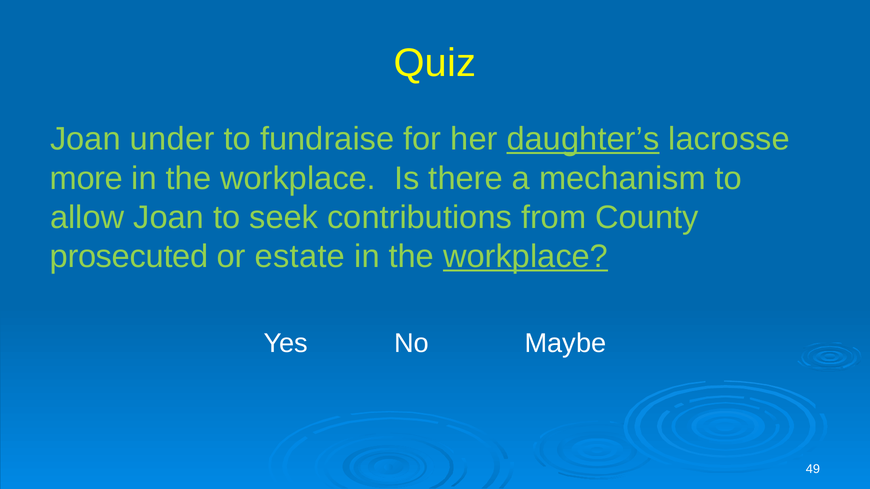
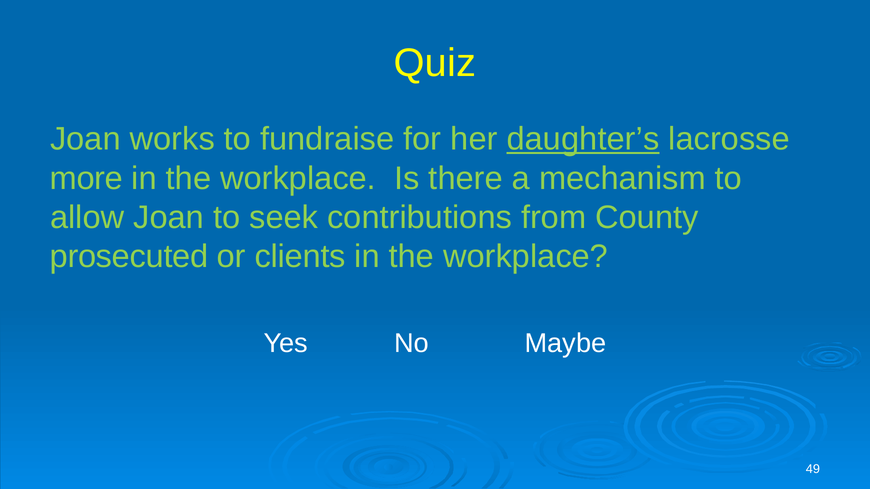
under: under -> works
estate: estate -> clients
workplace at (526, 257) underline: present -> none
